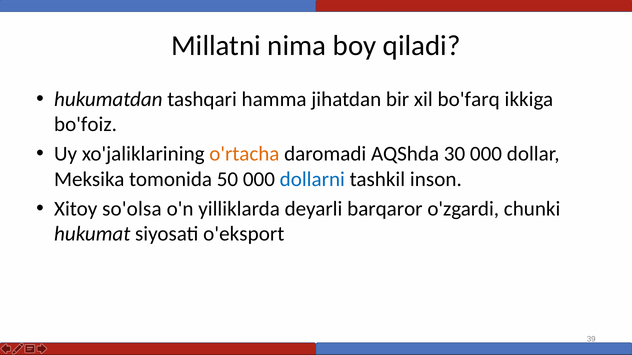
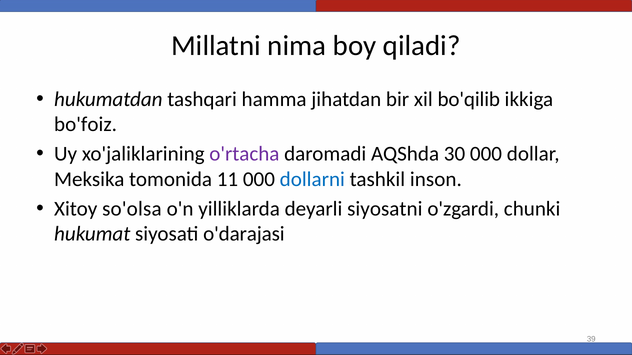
bo'farq: bo'farq -> bo'qilib
o'rtacha colour: orange -> purple
50: 50 -> 11
barqaror: barqaror -> siyosatni
o'eksport: o'eksport -> o'darajasi
